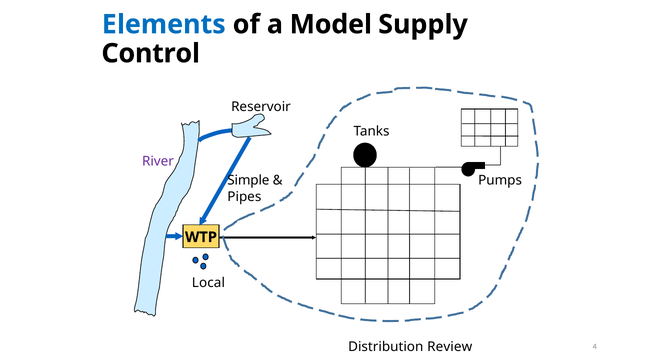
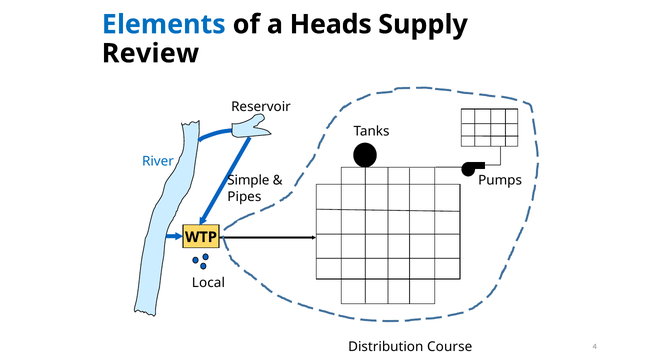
Model: Model -> Heads
Control: Control -> Review
River colour: purple -> blue
Review: Review -> Course
